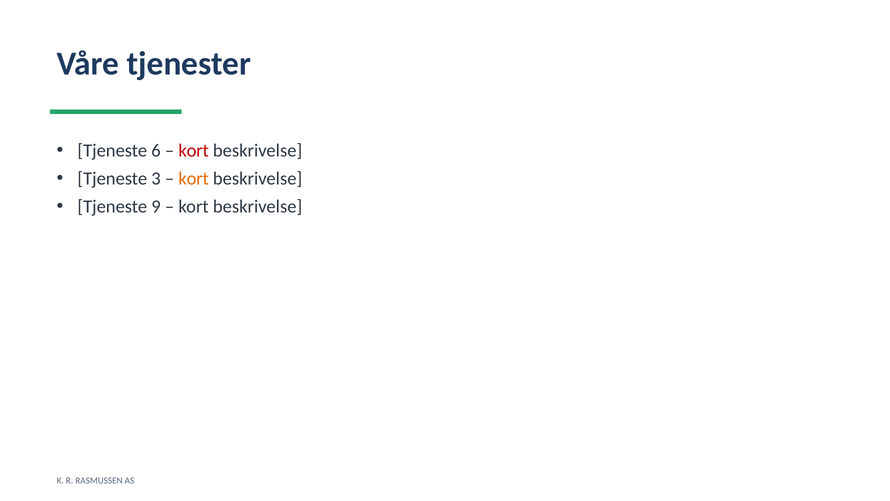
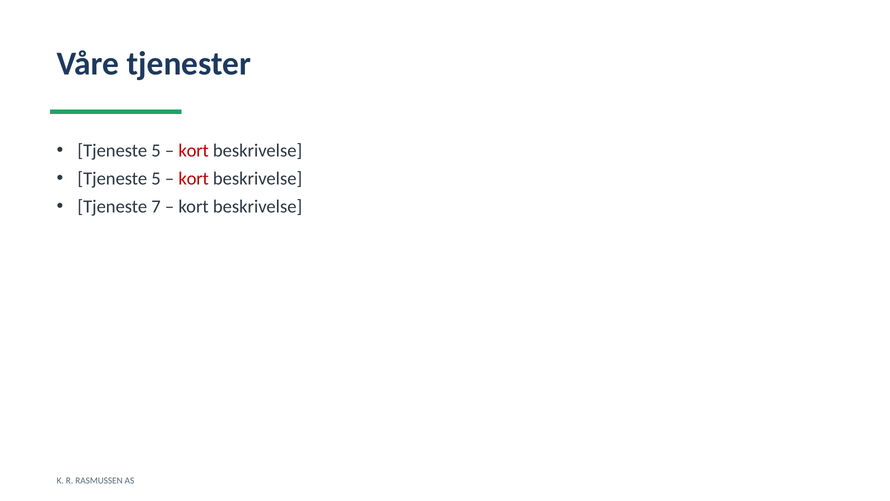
6 at (156, 151): 6 -> 5
3 at (156, 179): 3 -> 5
kort at (194, 179) colour: orange -> red
9: 9 -> 7
